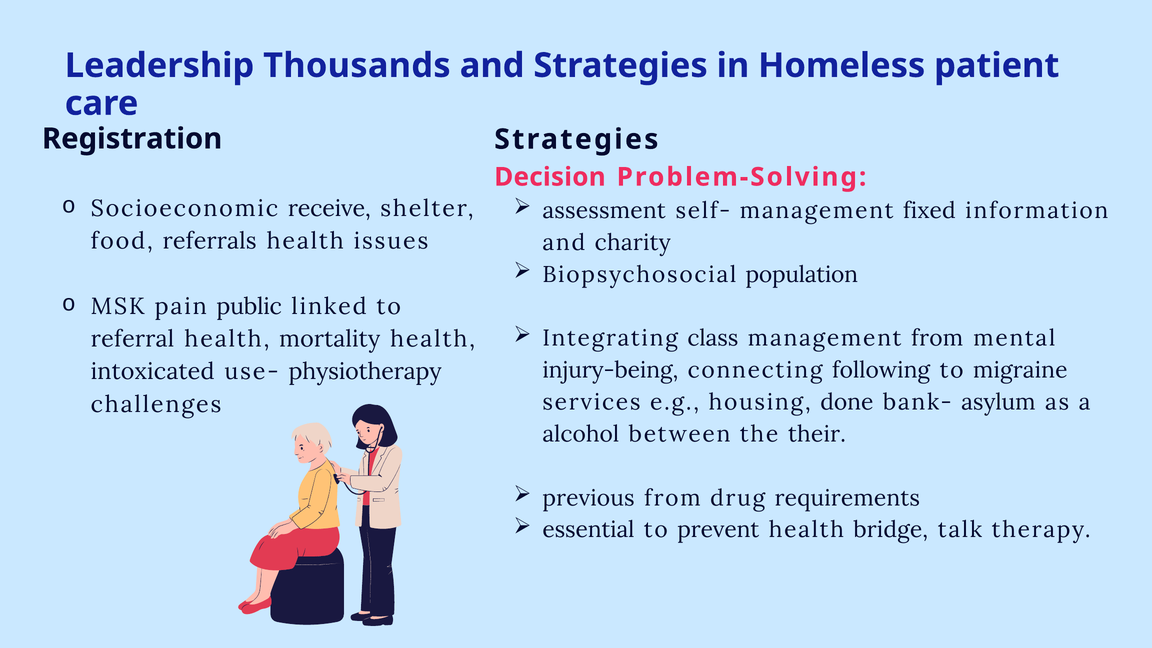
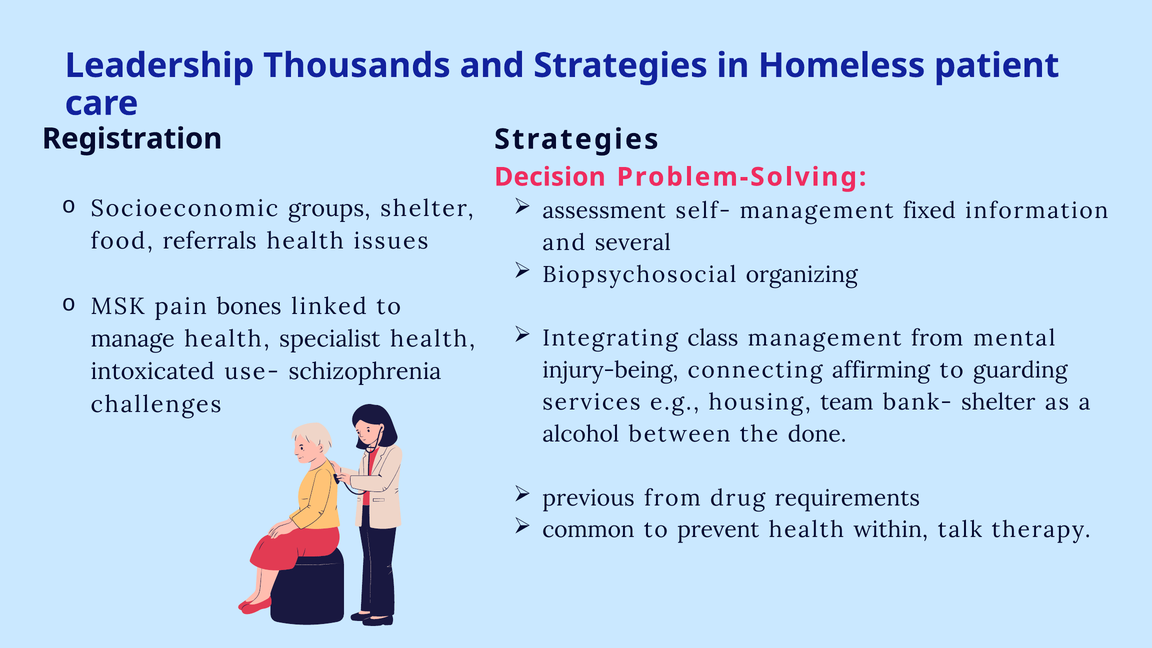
receive: receive -> groups
charity: charity -> several
population: population -> organizing
public: public -> bones
referral: referral -> manage
mortality: mortality -> specialist
following: following -> affirming
migraine: migraine -> guarding
physiotherapy: physiotherapy -> schizophrenia
done: done -> team
bank- asylum: asylum -> shelter
their: their -> done
essential: essential -> common
bridge: bridge -> within
